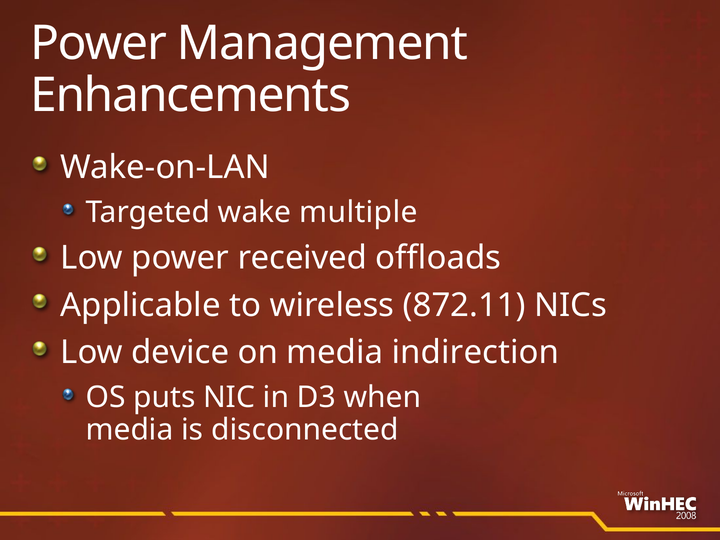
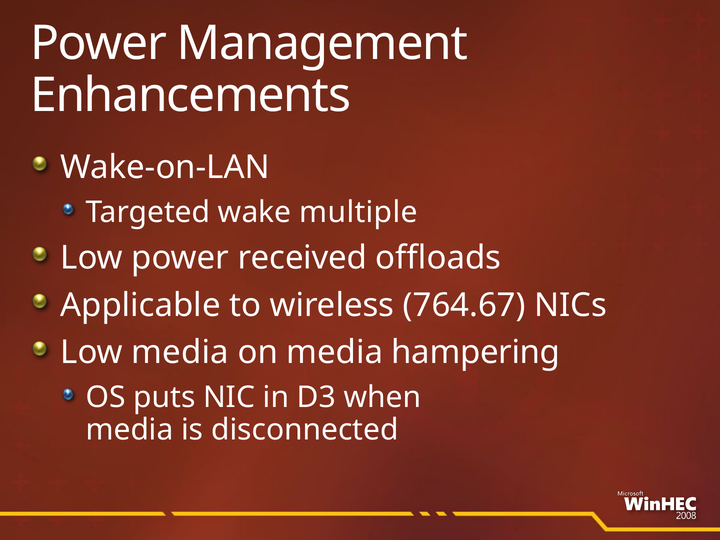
872.11: 872.11 -> 764.67
Low device: device -> media
indirection: indirection -> hampering
